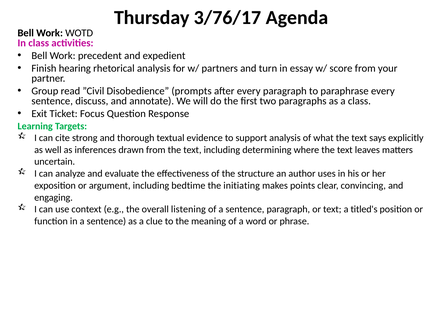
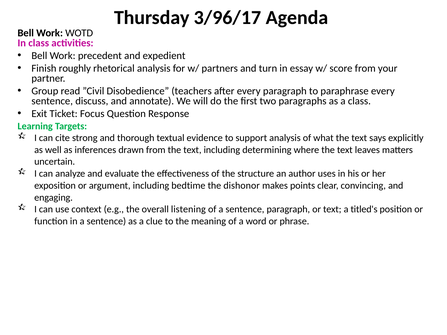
3/76/17: 3/76/17 -> 3/96/17
hearing: hearing -> roughly
prompts: prompts -> teachers
initiating: initiating -> dishonor
